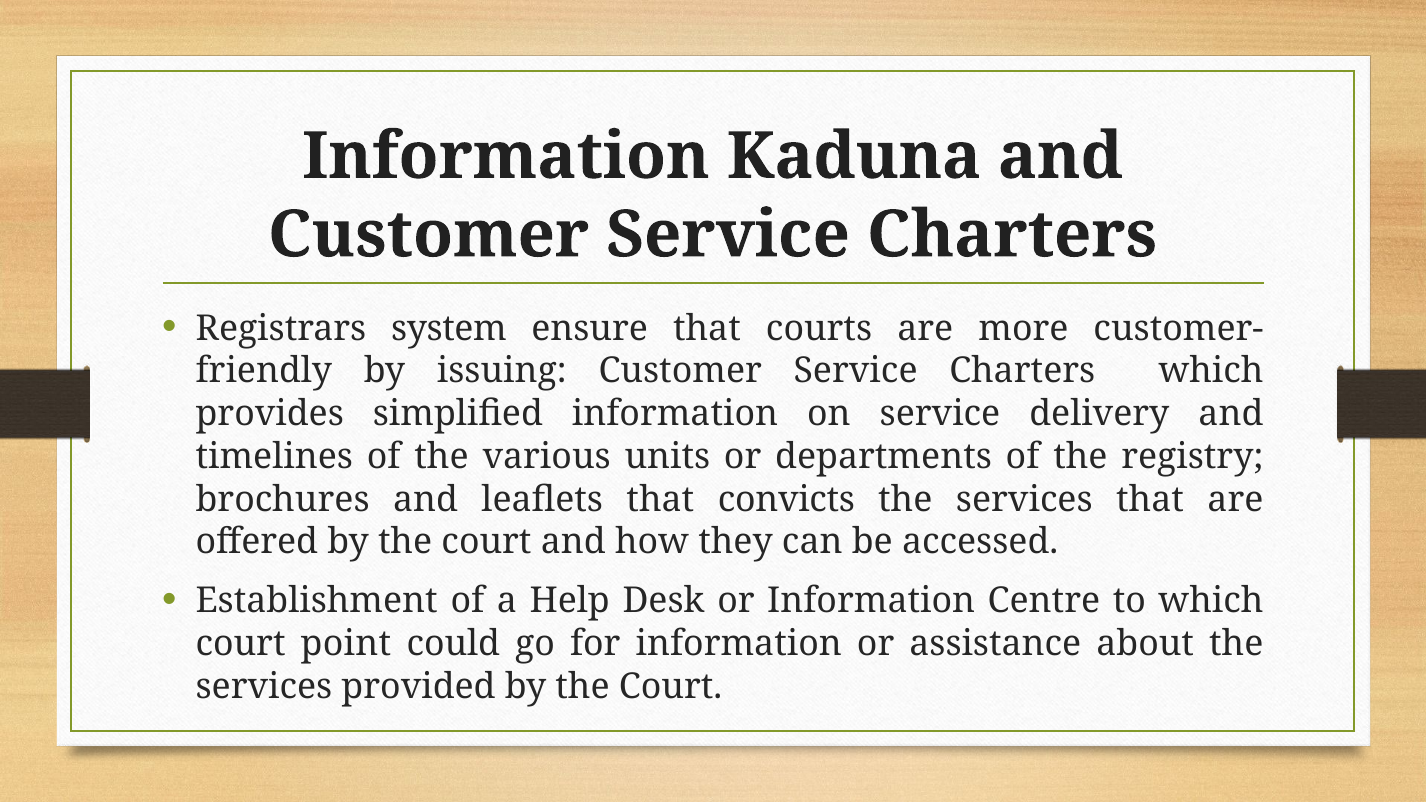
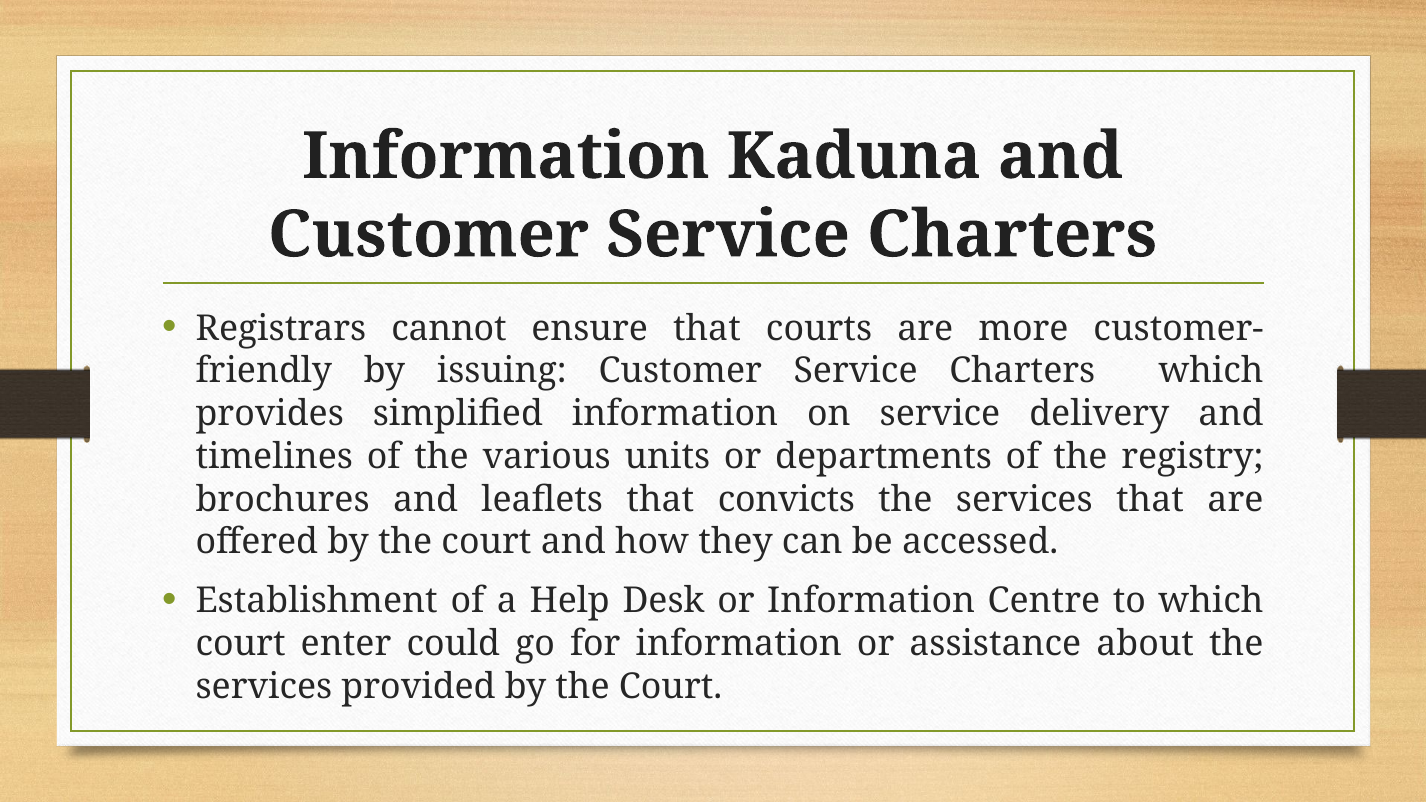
system: system -> cannot
point: point -> enter
